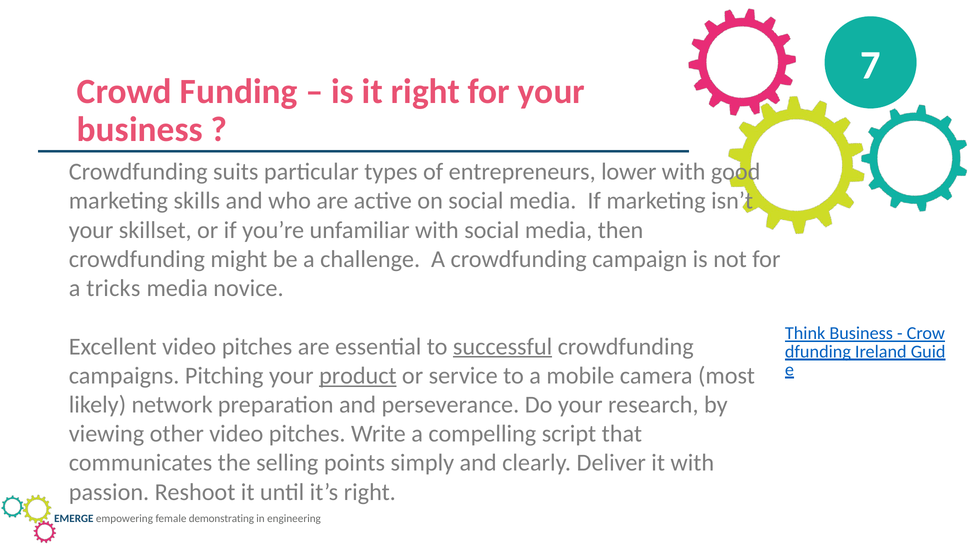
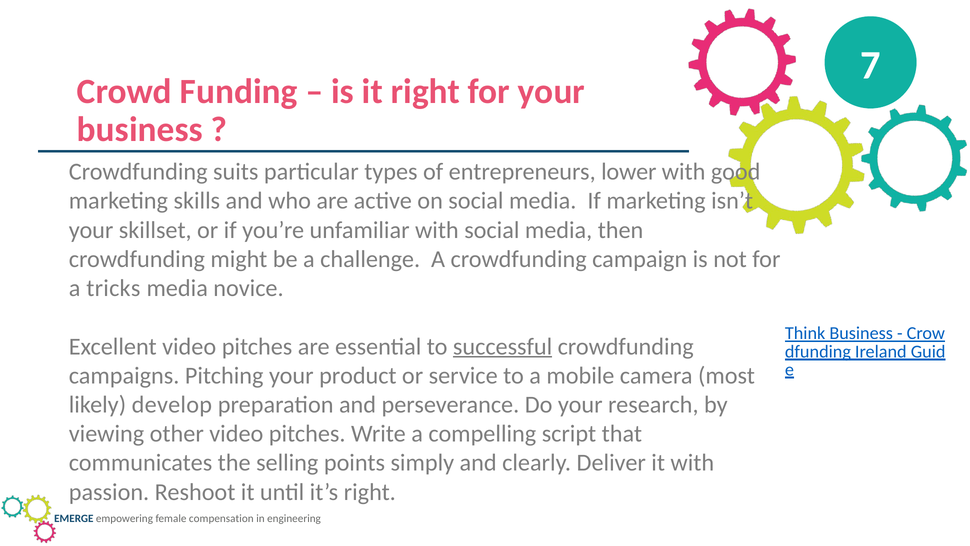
product underline: present -> none
network: network -> develop
demonstrating: demonstrating -> compensation
